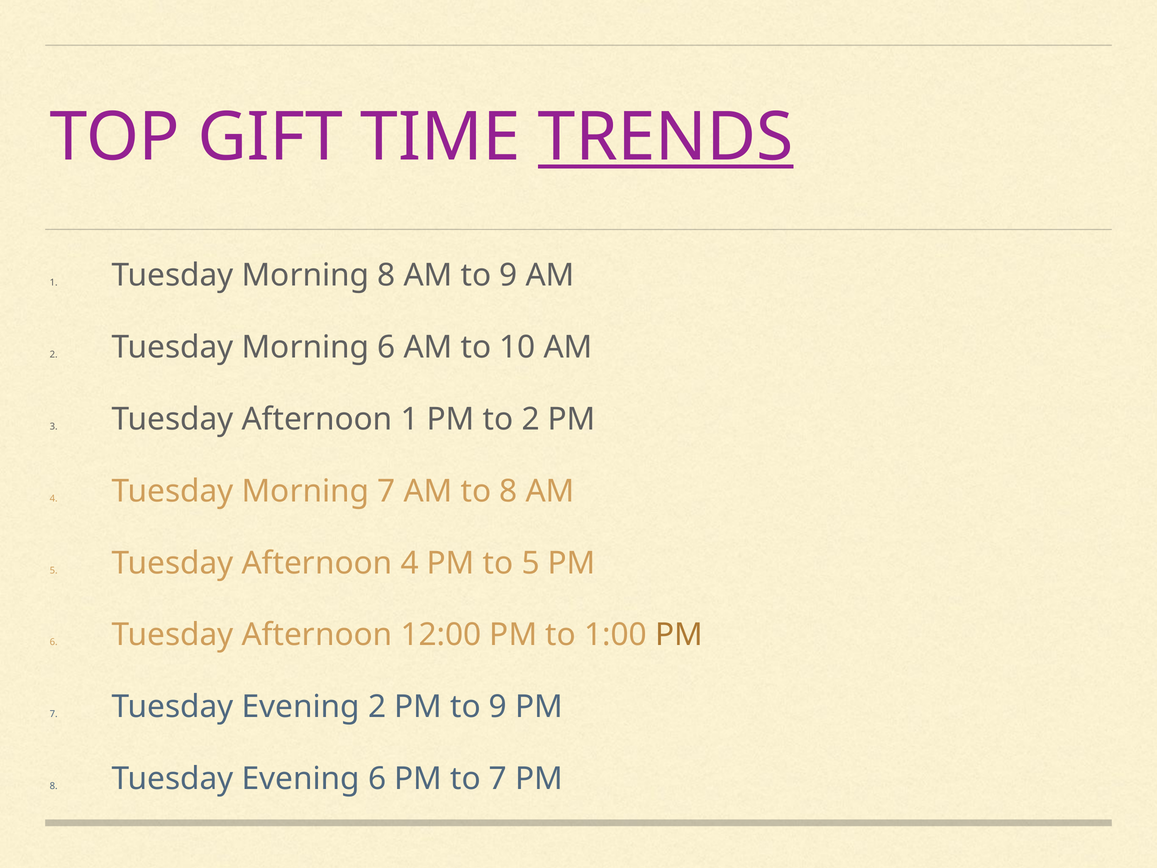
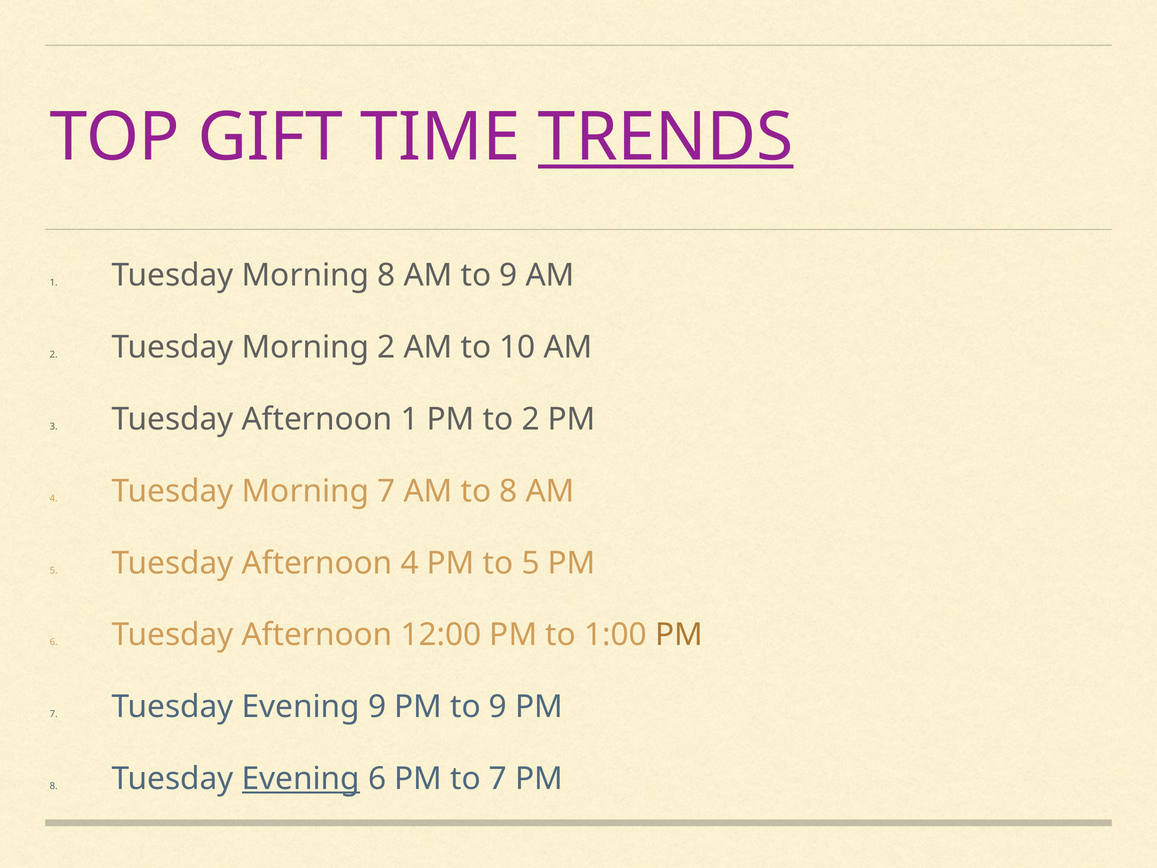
Morning 6: 6 -> 2
Evening 2: 2 -> 9
Evening at (301, 779) underline: none -> present
